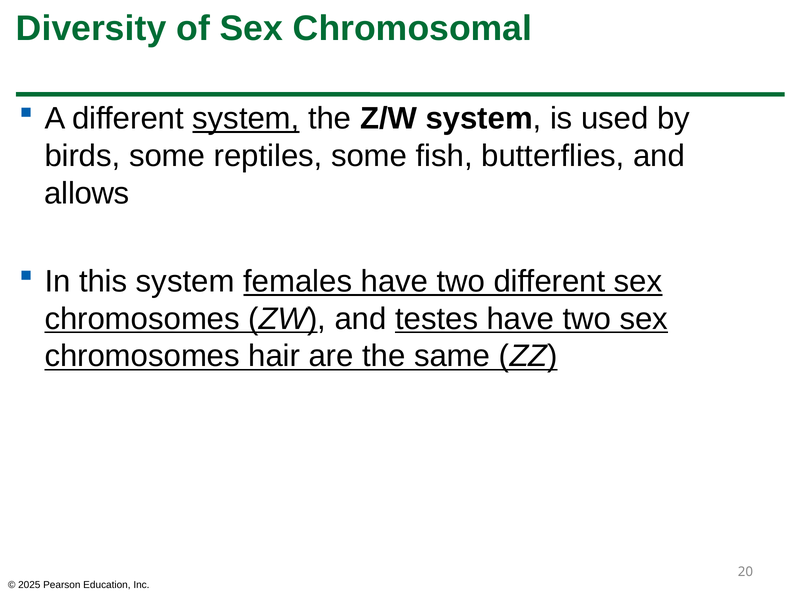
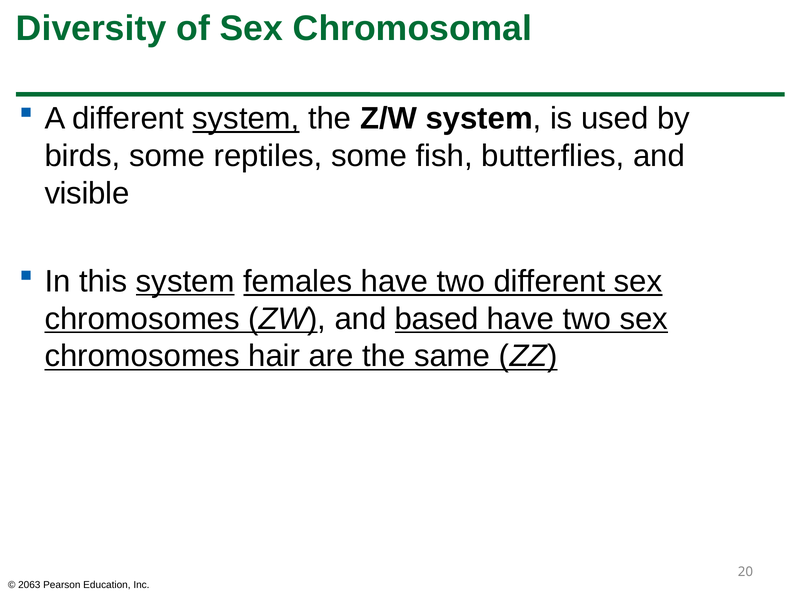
allows: allows -> visible
system at (185, 282) underline: none -> present
testes: testes -> based
2025: 2025 -> 2063
